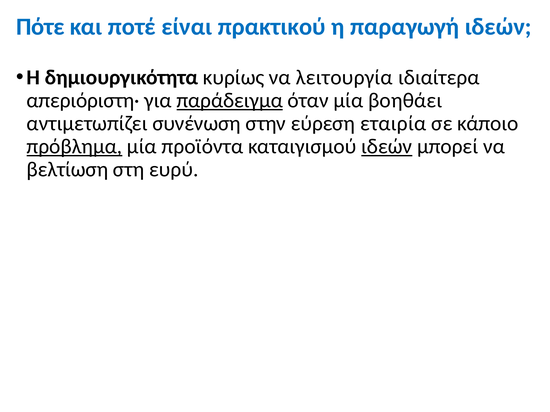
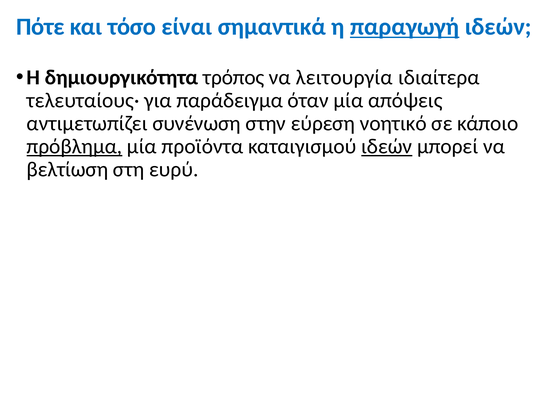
ποτέ: ποτέ -> τόσο
πρακτικού: πρακτικού -> σημαντικά
παραγωγή underline: none -> present
κυρίως: κυρίως -> τρόπος
απεριόριστη·: απεριόριστη· -> τελευταίους·
παράδειγμα underline: present -> none
βοηθάει: βοηθάει -> απόψεις
εταιρία: εταιρία -> νοητικό
